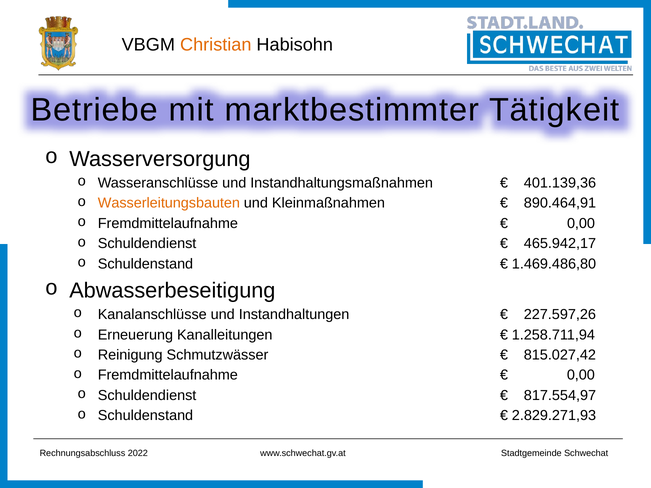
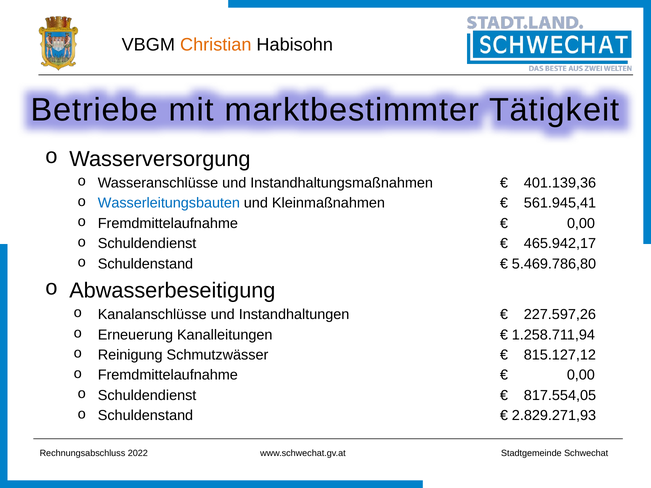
Wasserleitungsbauten colour: orange -> blue
890.464,91: 890.464,91 -> 561.945,41
1.469.486,80: 1.469.486,80 -> 5.469.786,80
815.027,42: 815.027,42 -> 815.127,12
817.554,97: 817.554,97 -> 817.554,05
